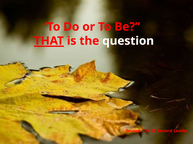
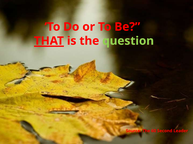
question colour: white -> light green
